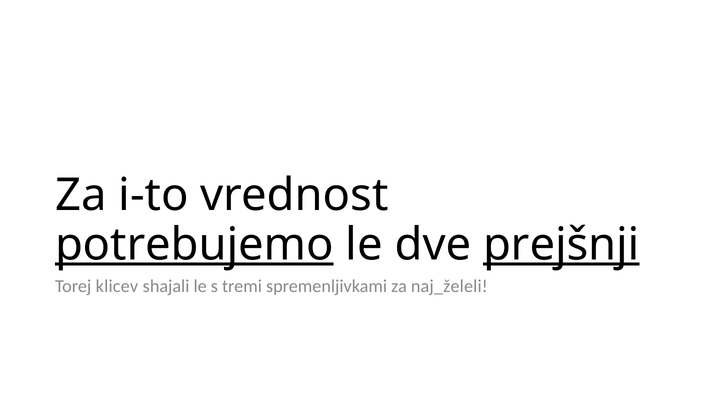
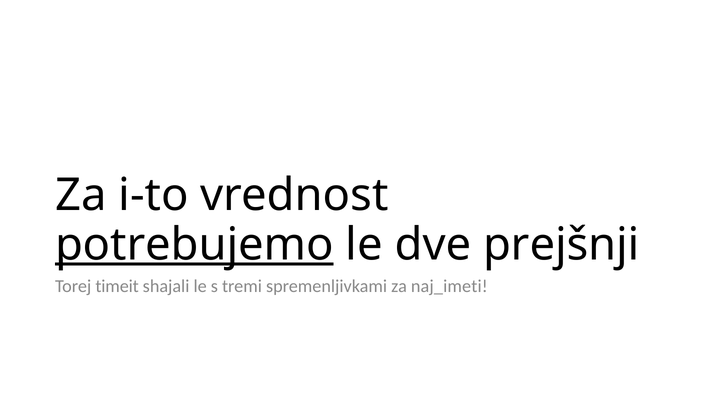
prejšnji underline: present -> none
klicev: klicev -> timeit
naj_želeli: naj_želeli -> naj_imeti
